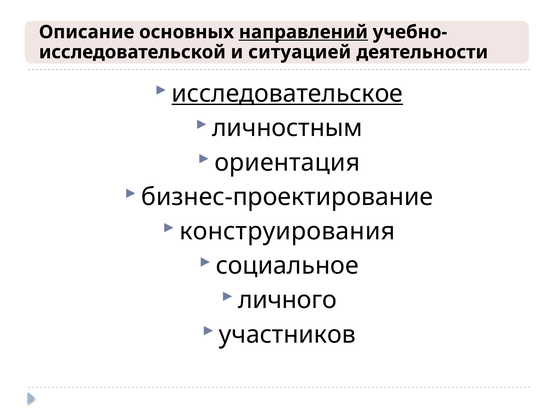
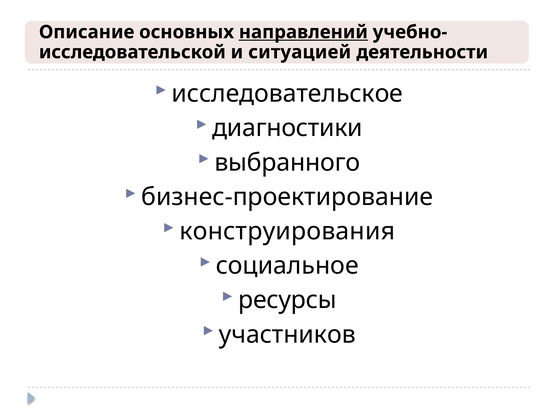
исследовательское underline: present -> none
личностным: личностным -> диагностики
ориентация: ориентация -> выбранного
личного: личного -> ресурсы
